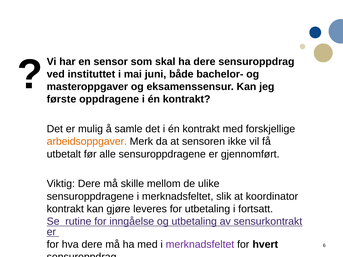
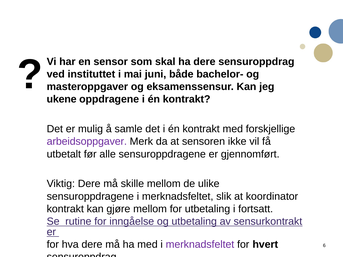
første: første -> ukene
arbeidsoppgaver colour: orange -> purple
gjøre leveres: leveres -> mellom
